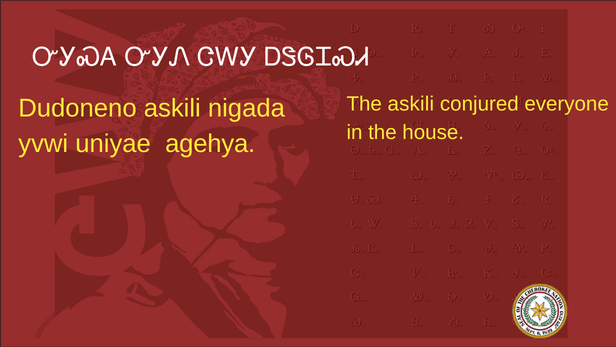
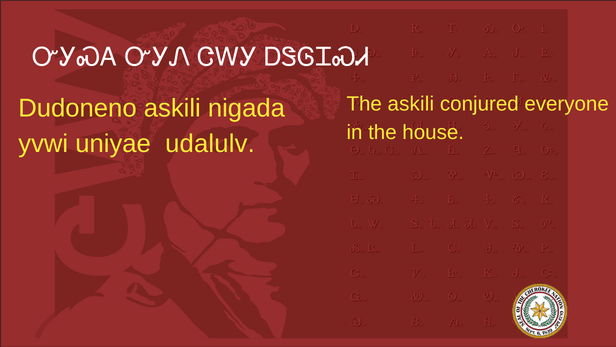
agehya: agehya -> udalulv
